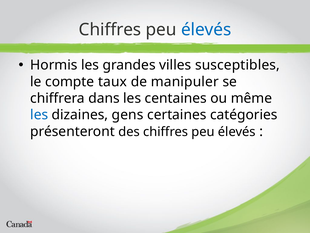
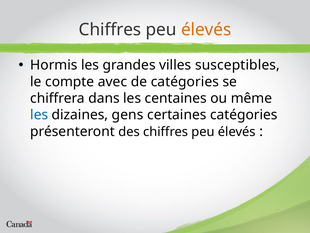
élevés at (206, 30) colour: blue -> orange
taux: taux -> avec
de manipuler: manipuler -> catégories
